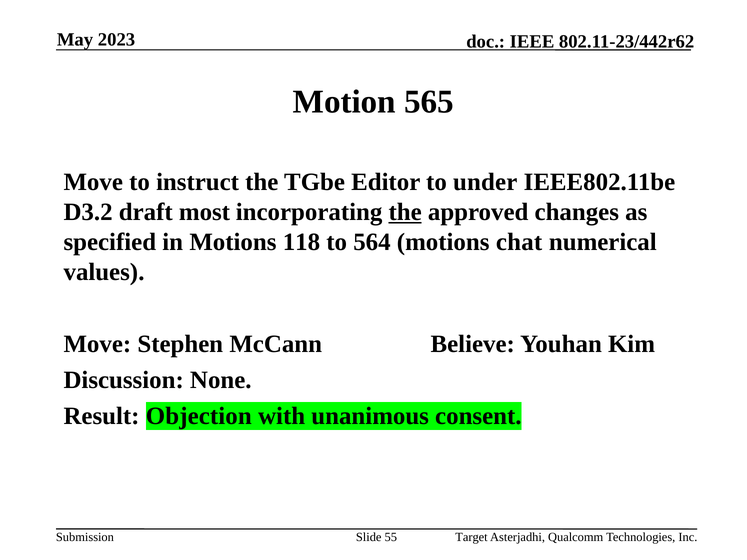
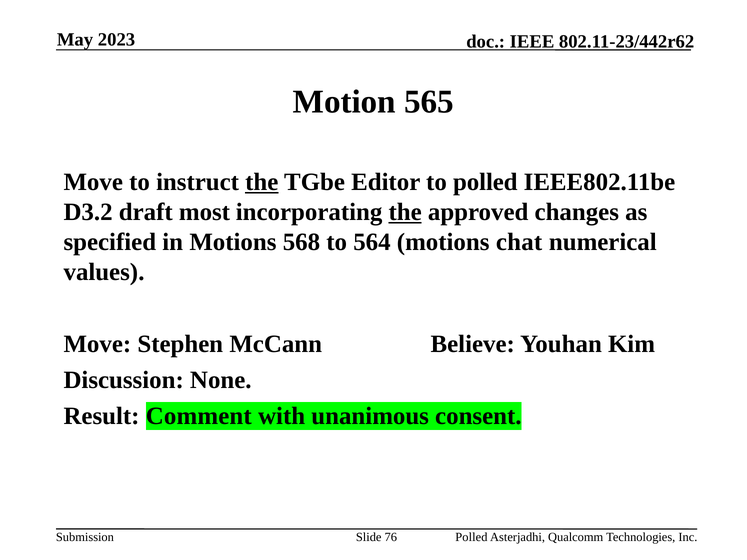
the at (262, 182) underline: none -> present
to under: under -> polled
118: 118 -> 568
Objection: Objection -> Comment
55: 55 -> 76
Target at (471, 537): Target -> Polled
